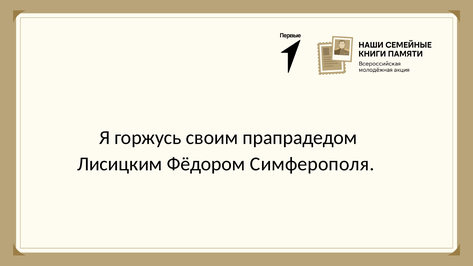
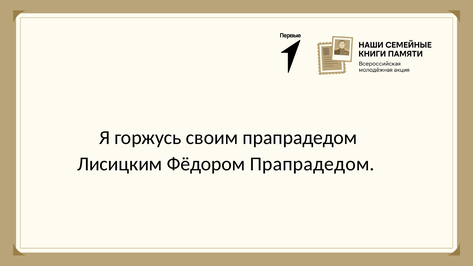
Фёдором Симферополя: Симферополя -> Прапрадедом
